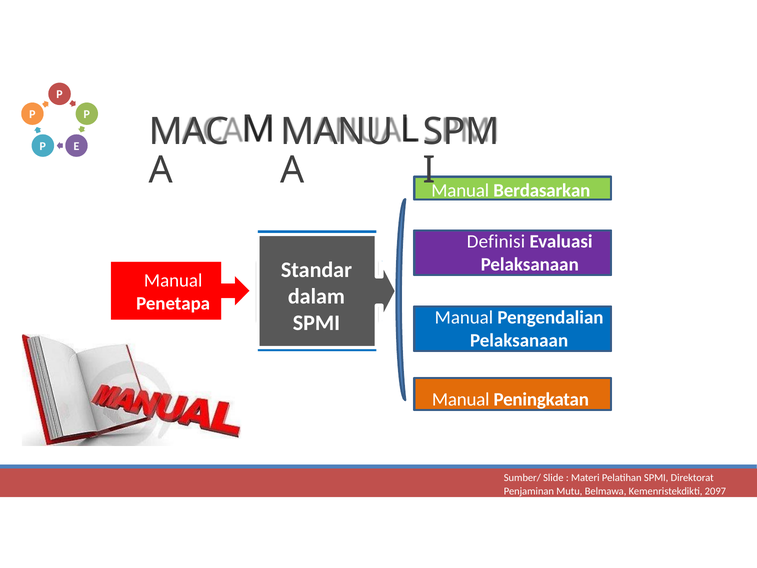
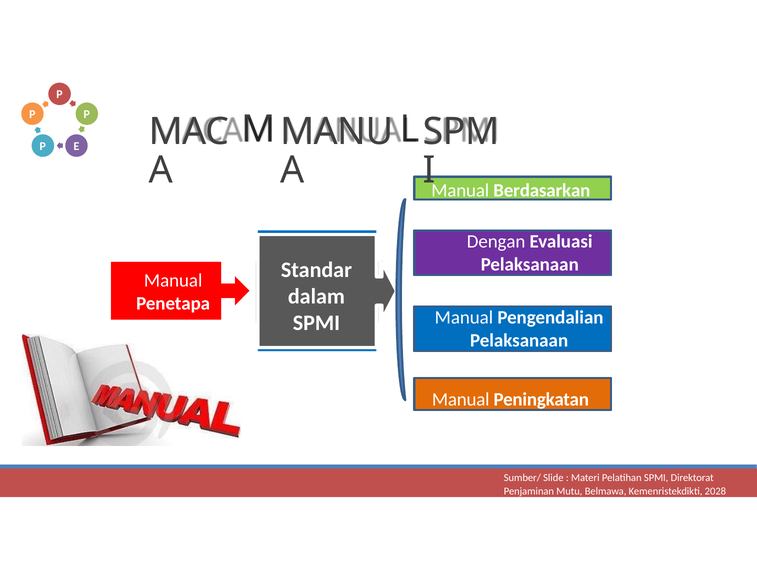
Definisi: Definisi -> Dengan
2097: 2097 -> 2028
